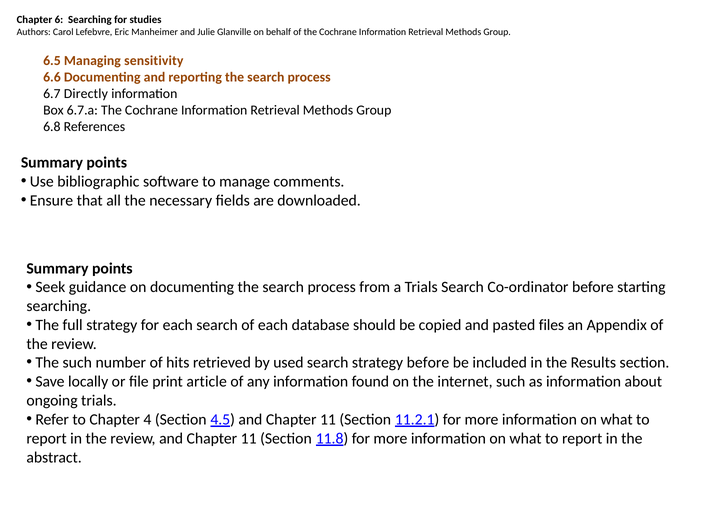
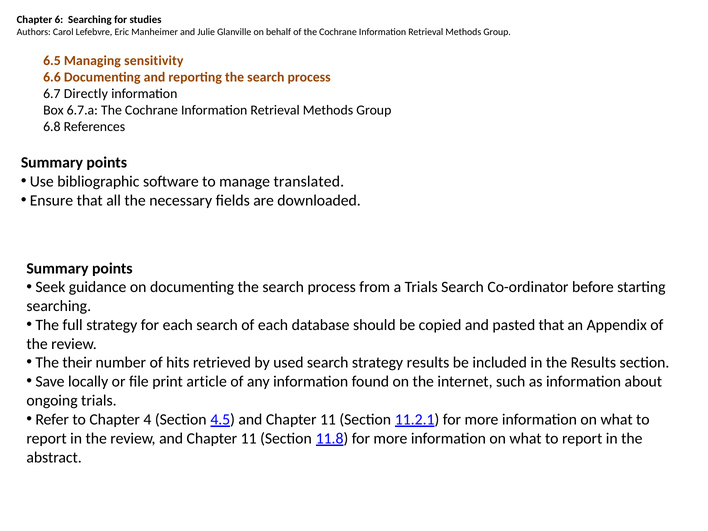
comments: comments -> translated
pasted files: files -> that
The such: such -> their
strategy before: before -> results
